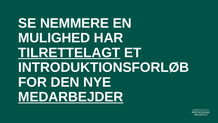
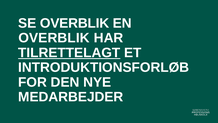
SE NEMMERE: NEMMERE -> OVERBLIK
MULIGHED at (54, 38): MULIGHED -> OVERBLIK
MEDARBEJDER underline: present -> none
